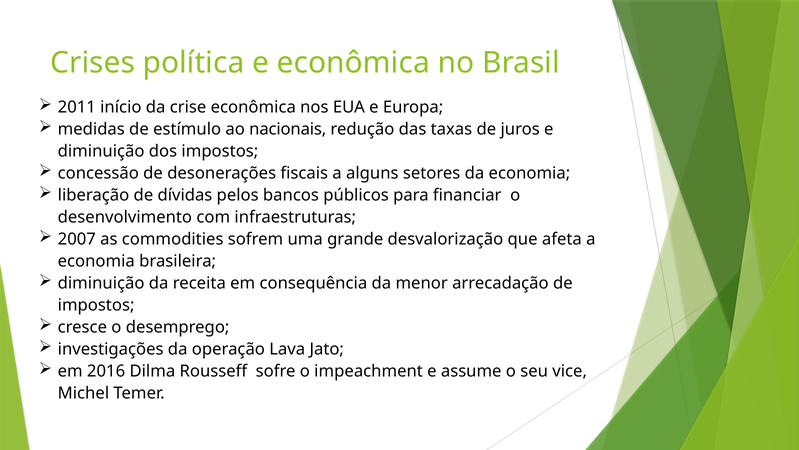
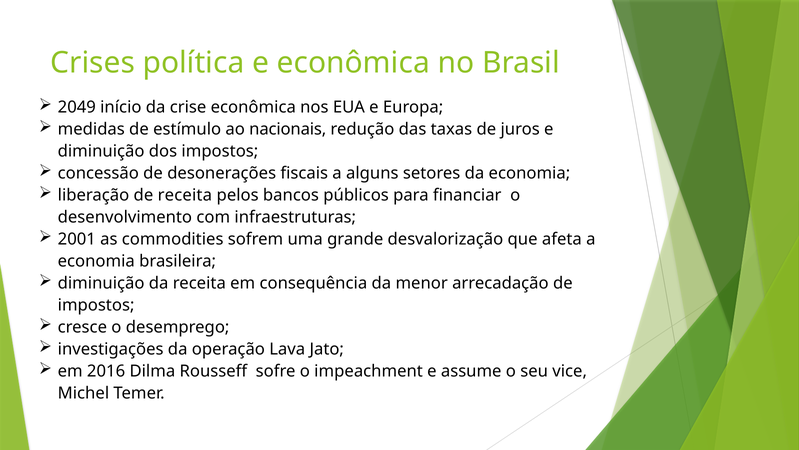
2011: 2011 -> 2049
de dívidas: dívidas -> receita
2007: 2007 -> 2001
